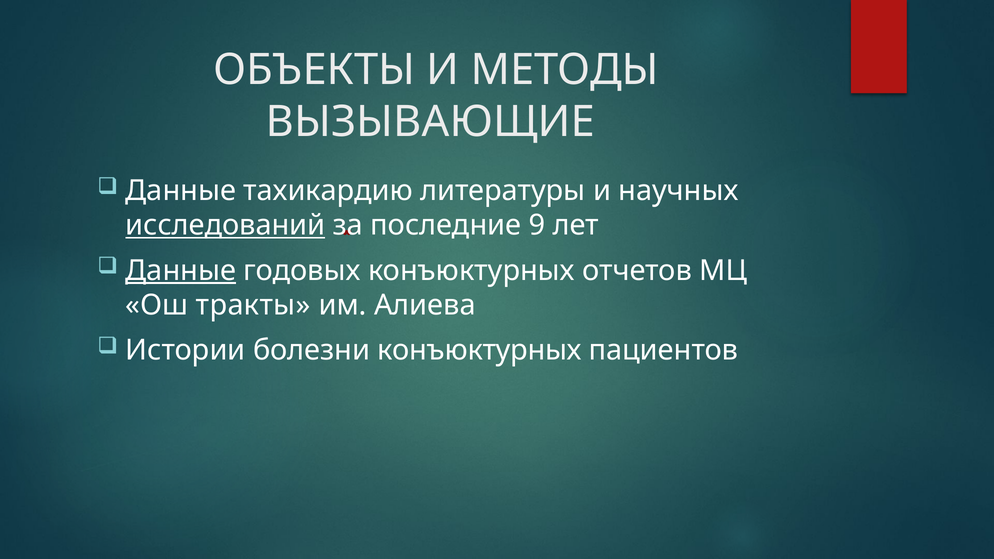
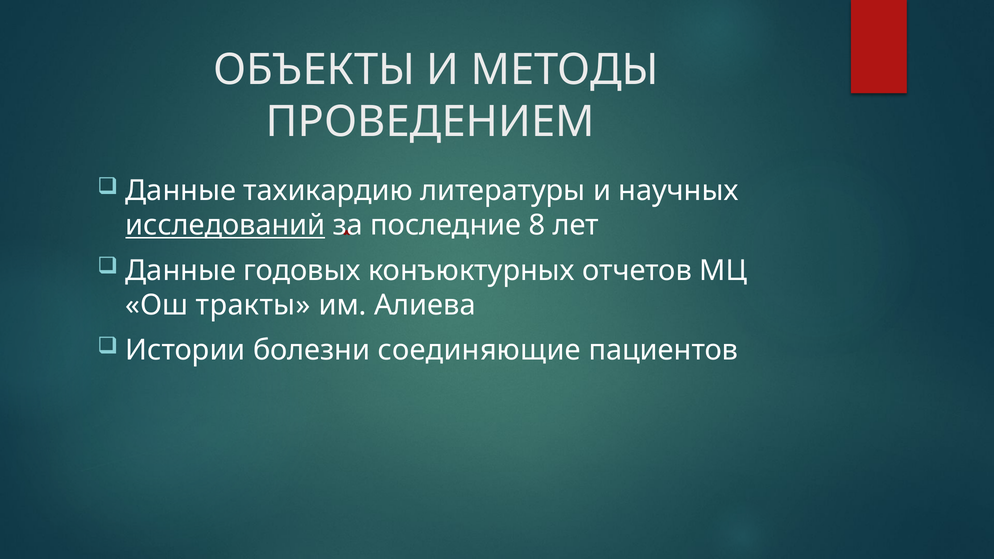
ВЫЗЫВАЮЩИЕ: ВЫЗЫВАЮЩИЕ -> ПРОВЕДЕНИЕМ
9: 9 -> 8
Данные at (181, 271) underline: present -> none
болезни конъюктурных: конъюктурных -> соединяющие
